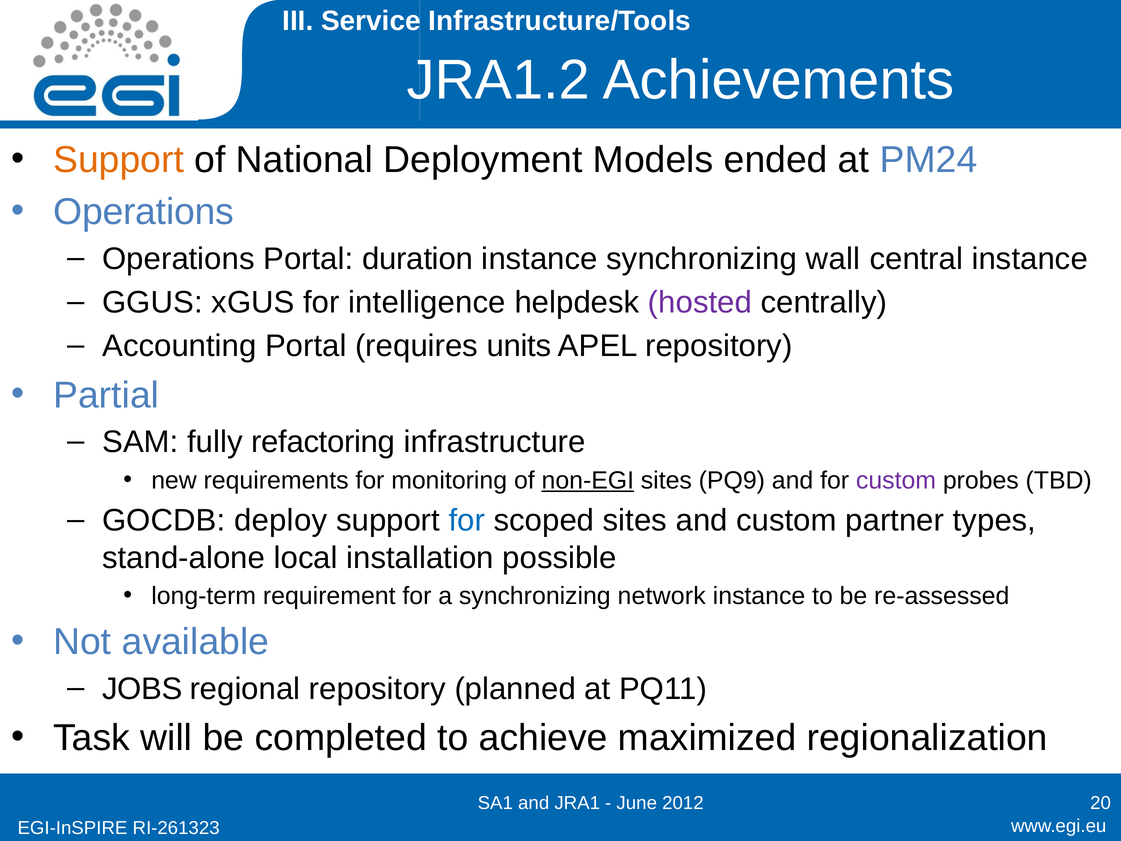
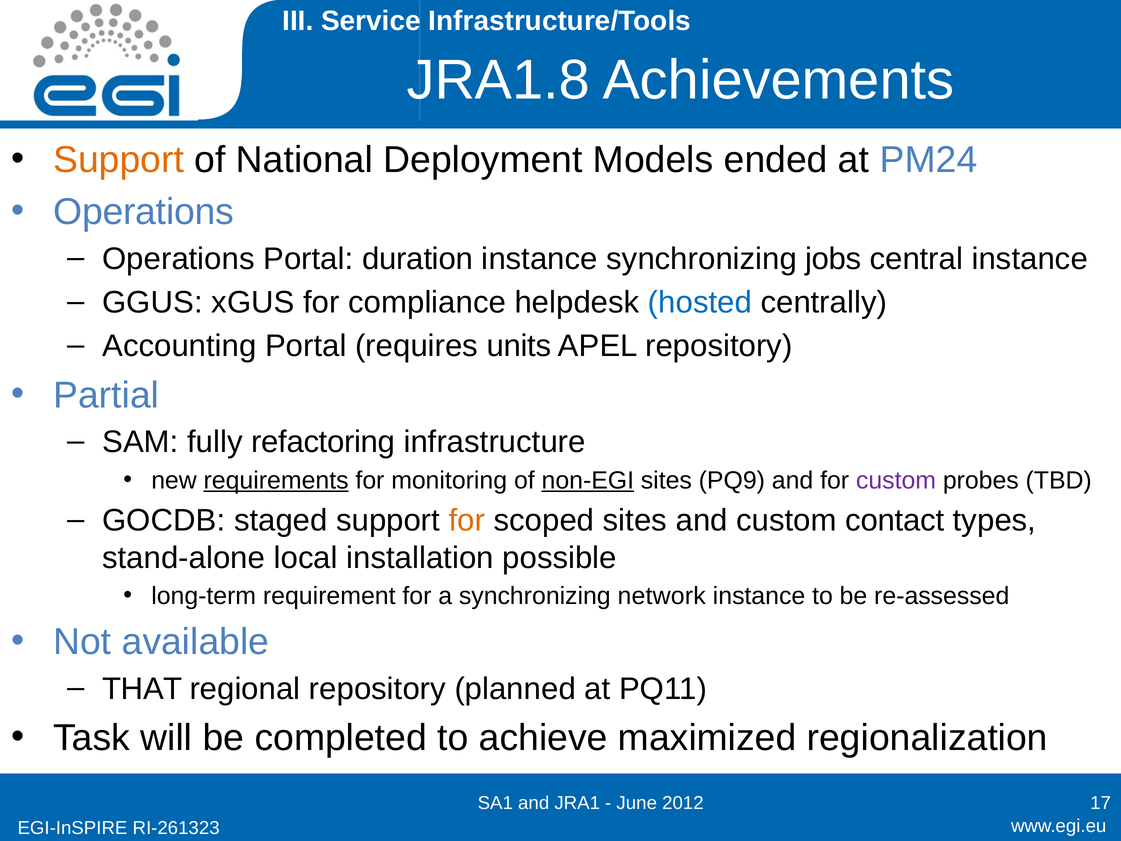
JRA1.2: JRA1.2 -> JRA1.8
wall: wall -> jobs
intelligence: intelligence -> compliance
hosted colour: purple -> blue
requirements underline: none -> present
deploy: deploy -> staged
for at (467, 520) colour: blue -> orange
partner: partner -> contact
JOBS: JOBS -> THAT
20: 20 -> 17
